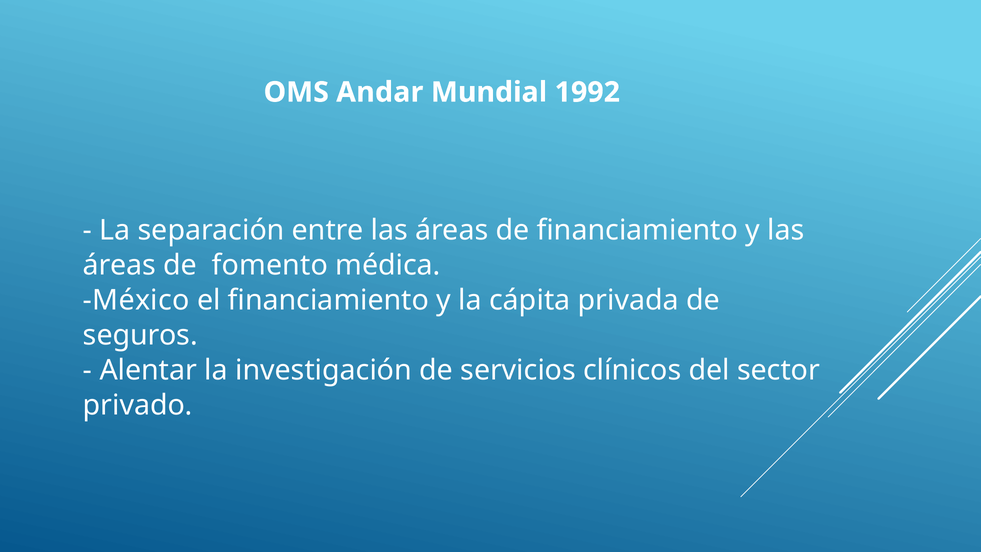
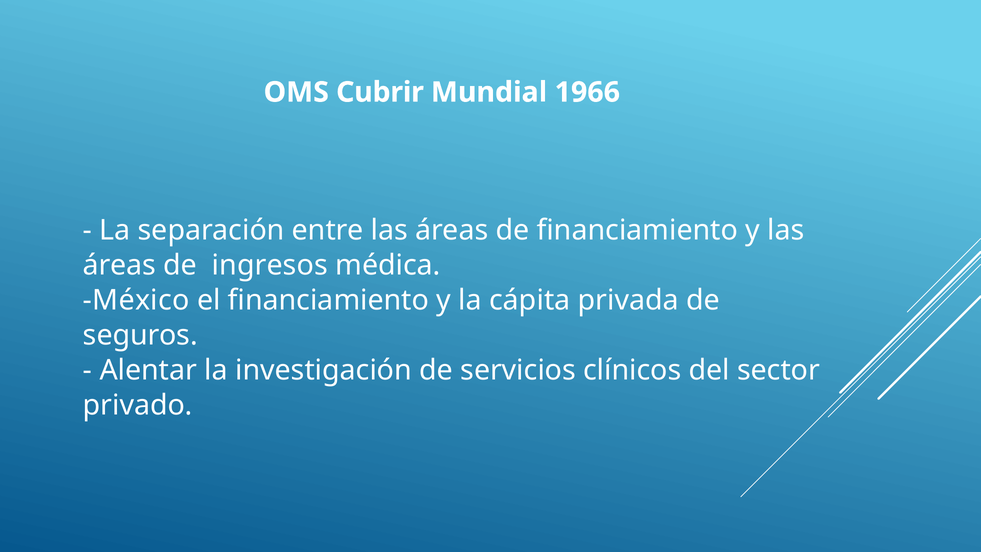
Andar: Andar -> Cubrir
1992: 1992 -> 1966
fomento: fomento -> ingresos
